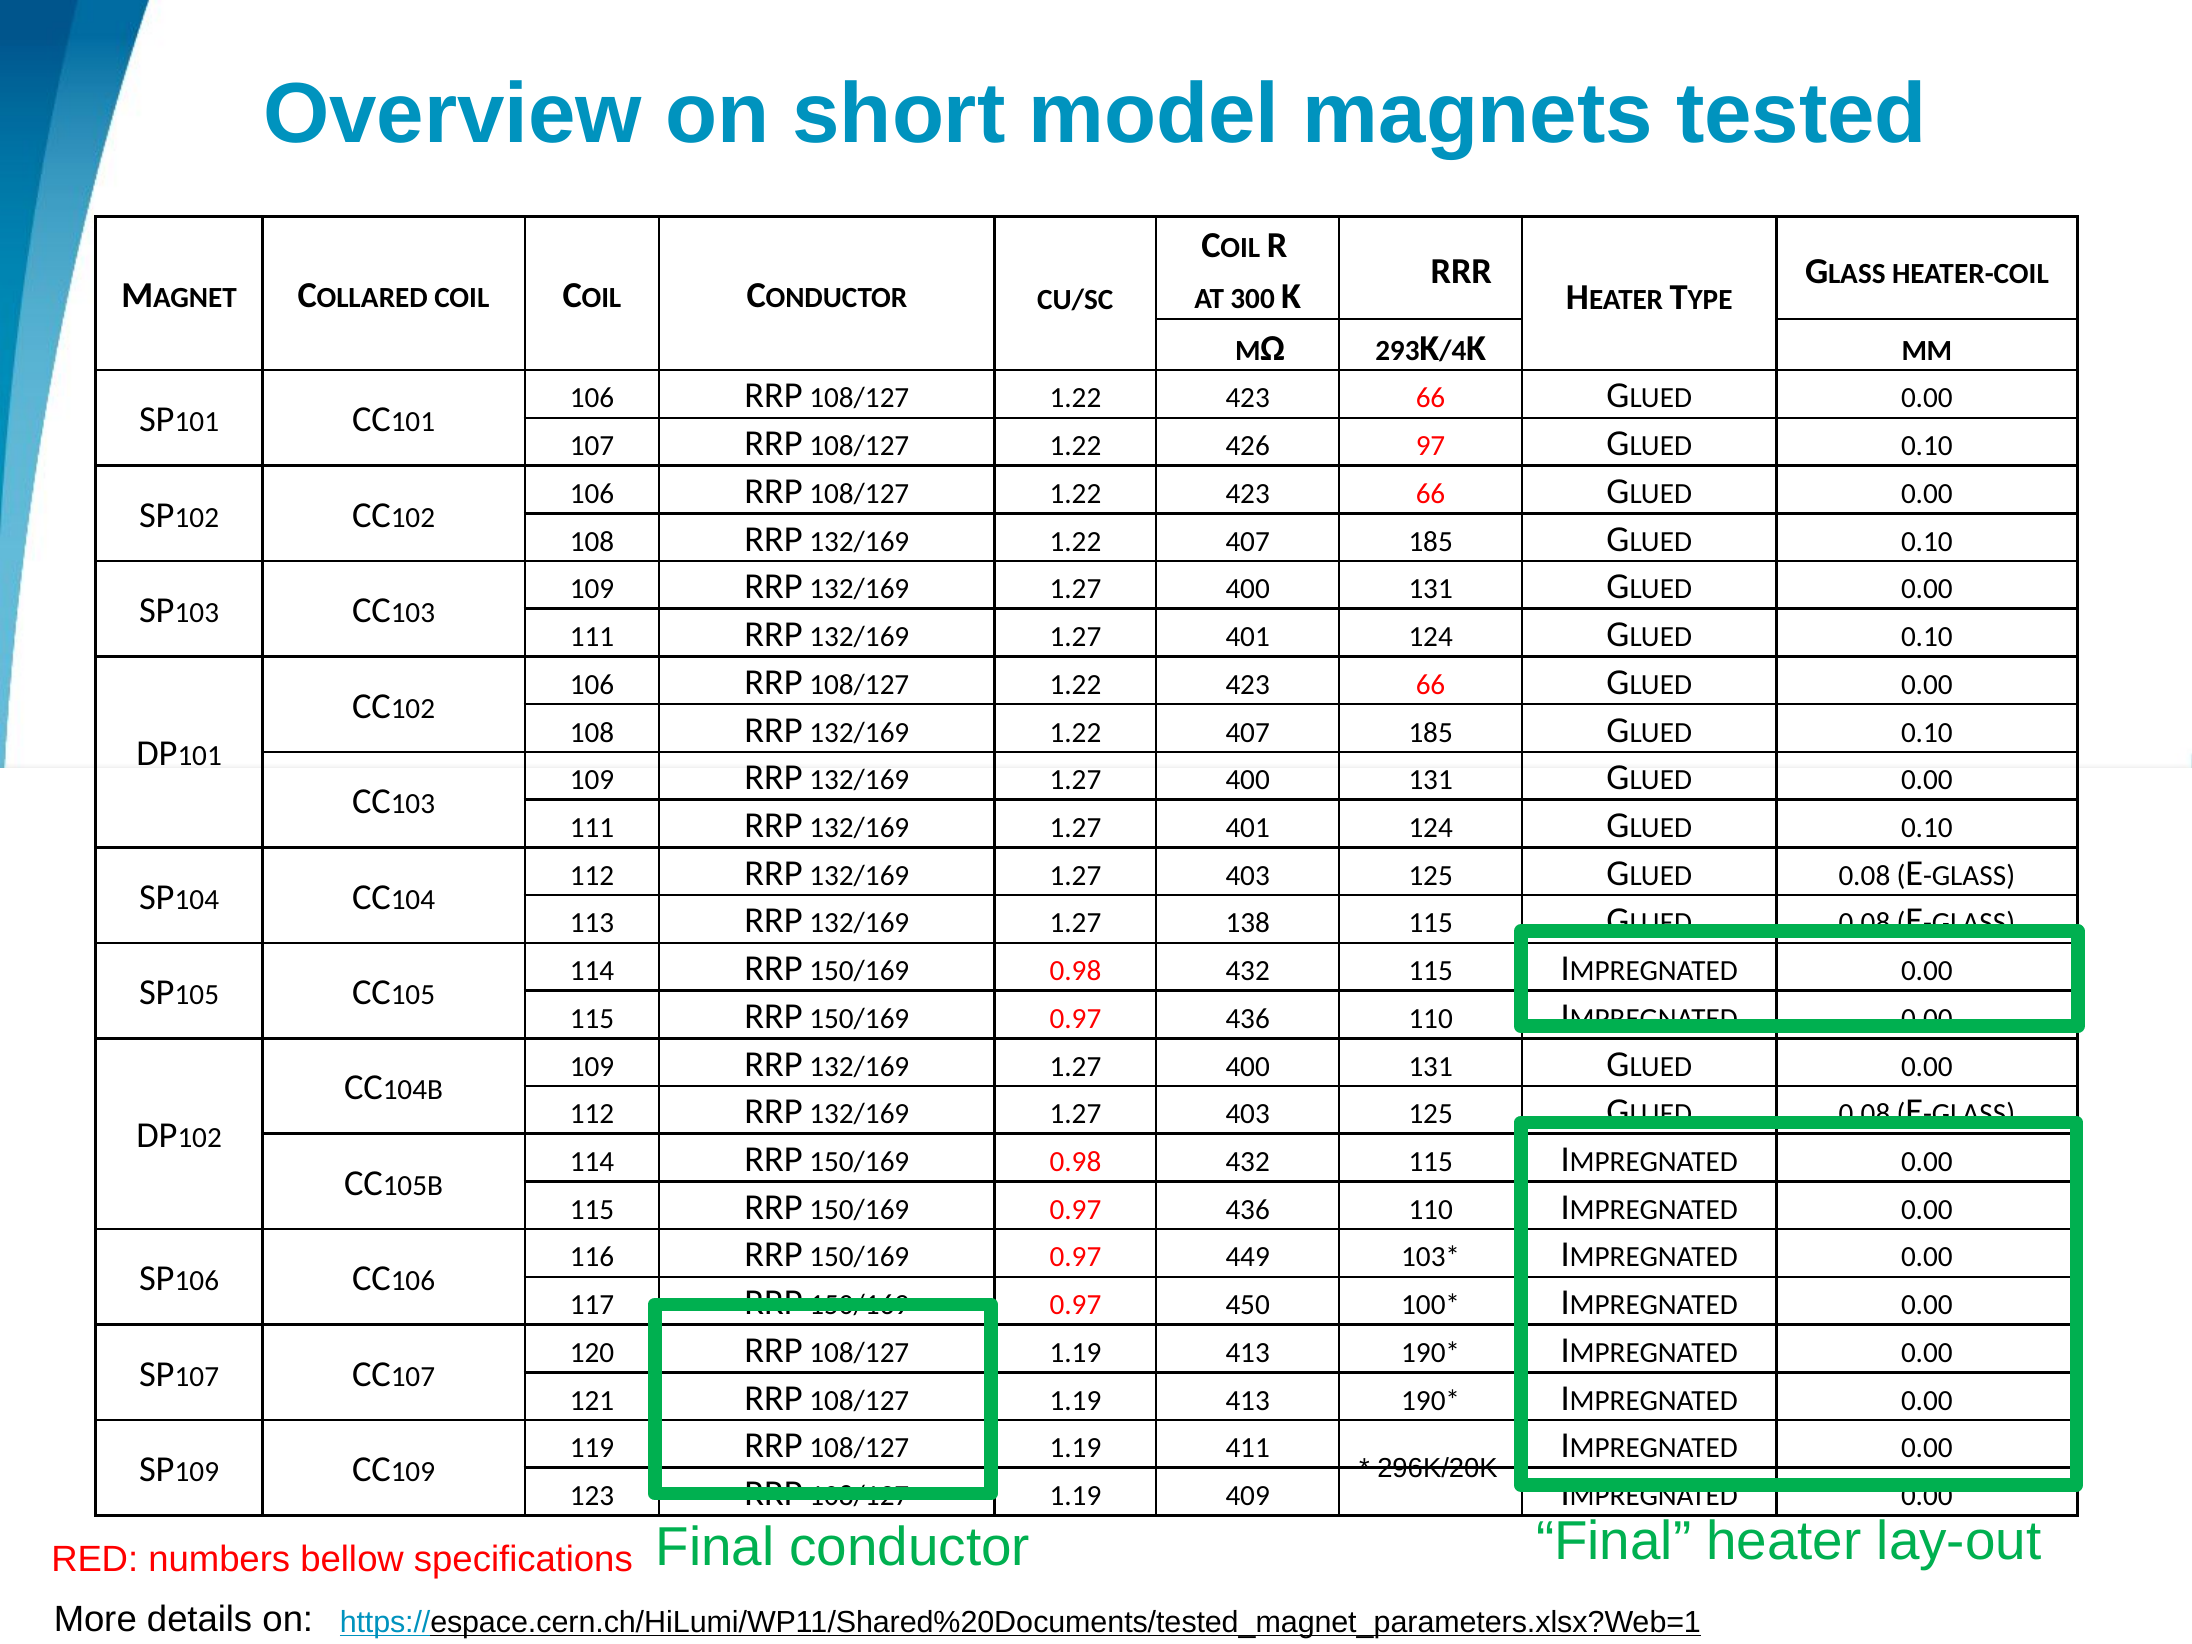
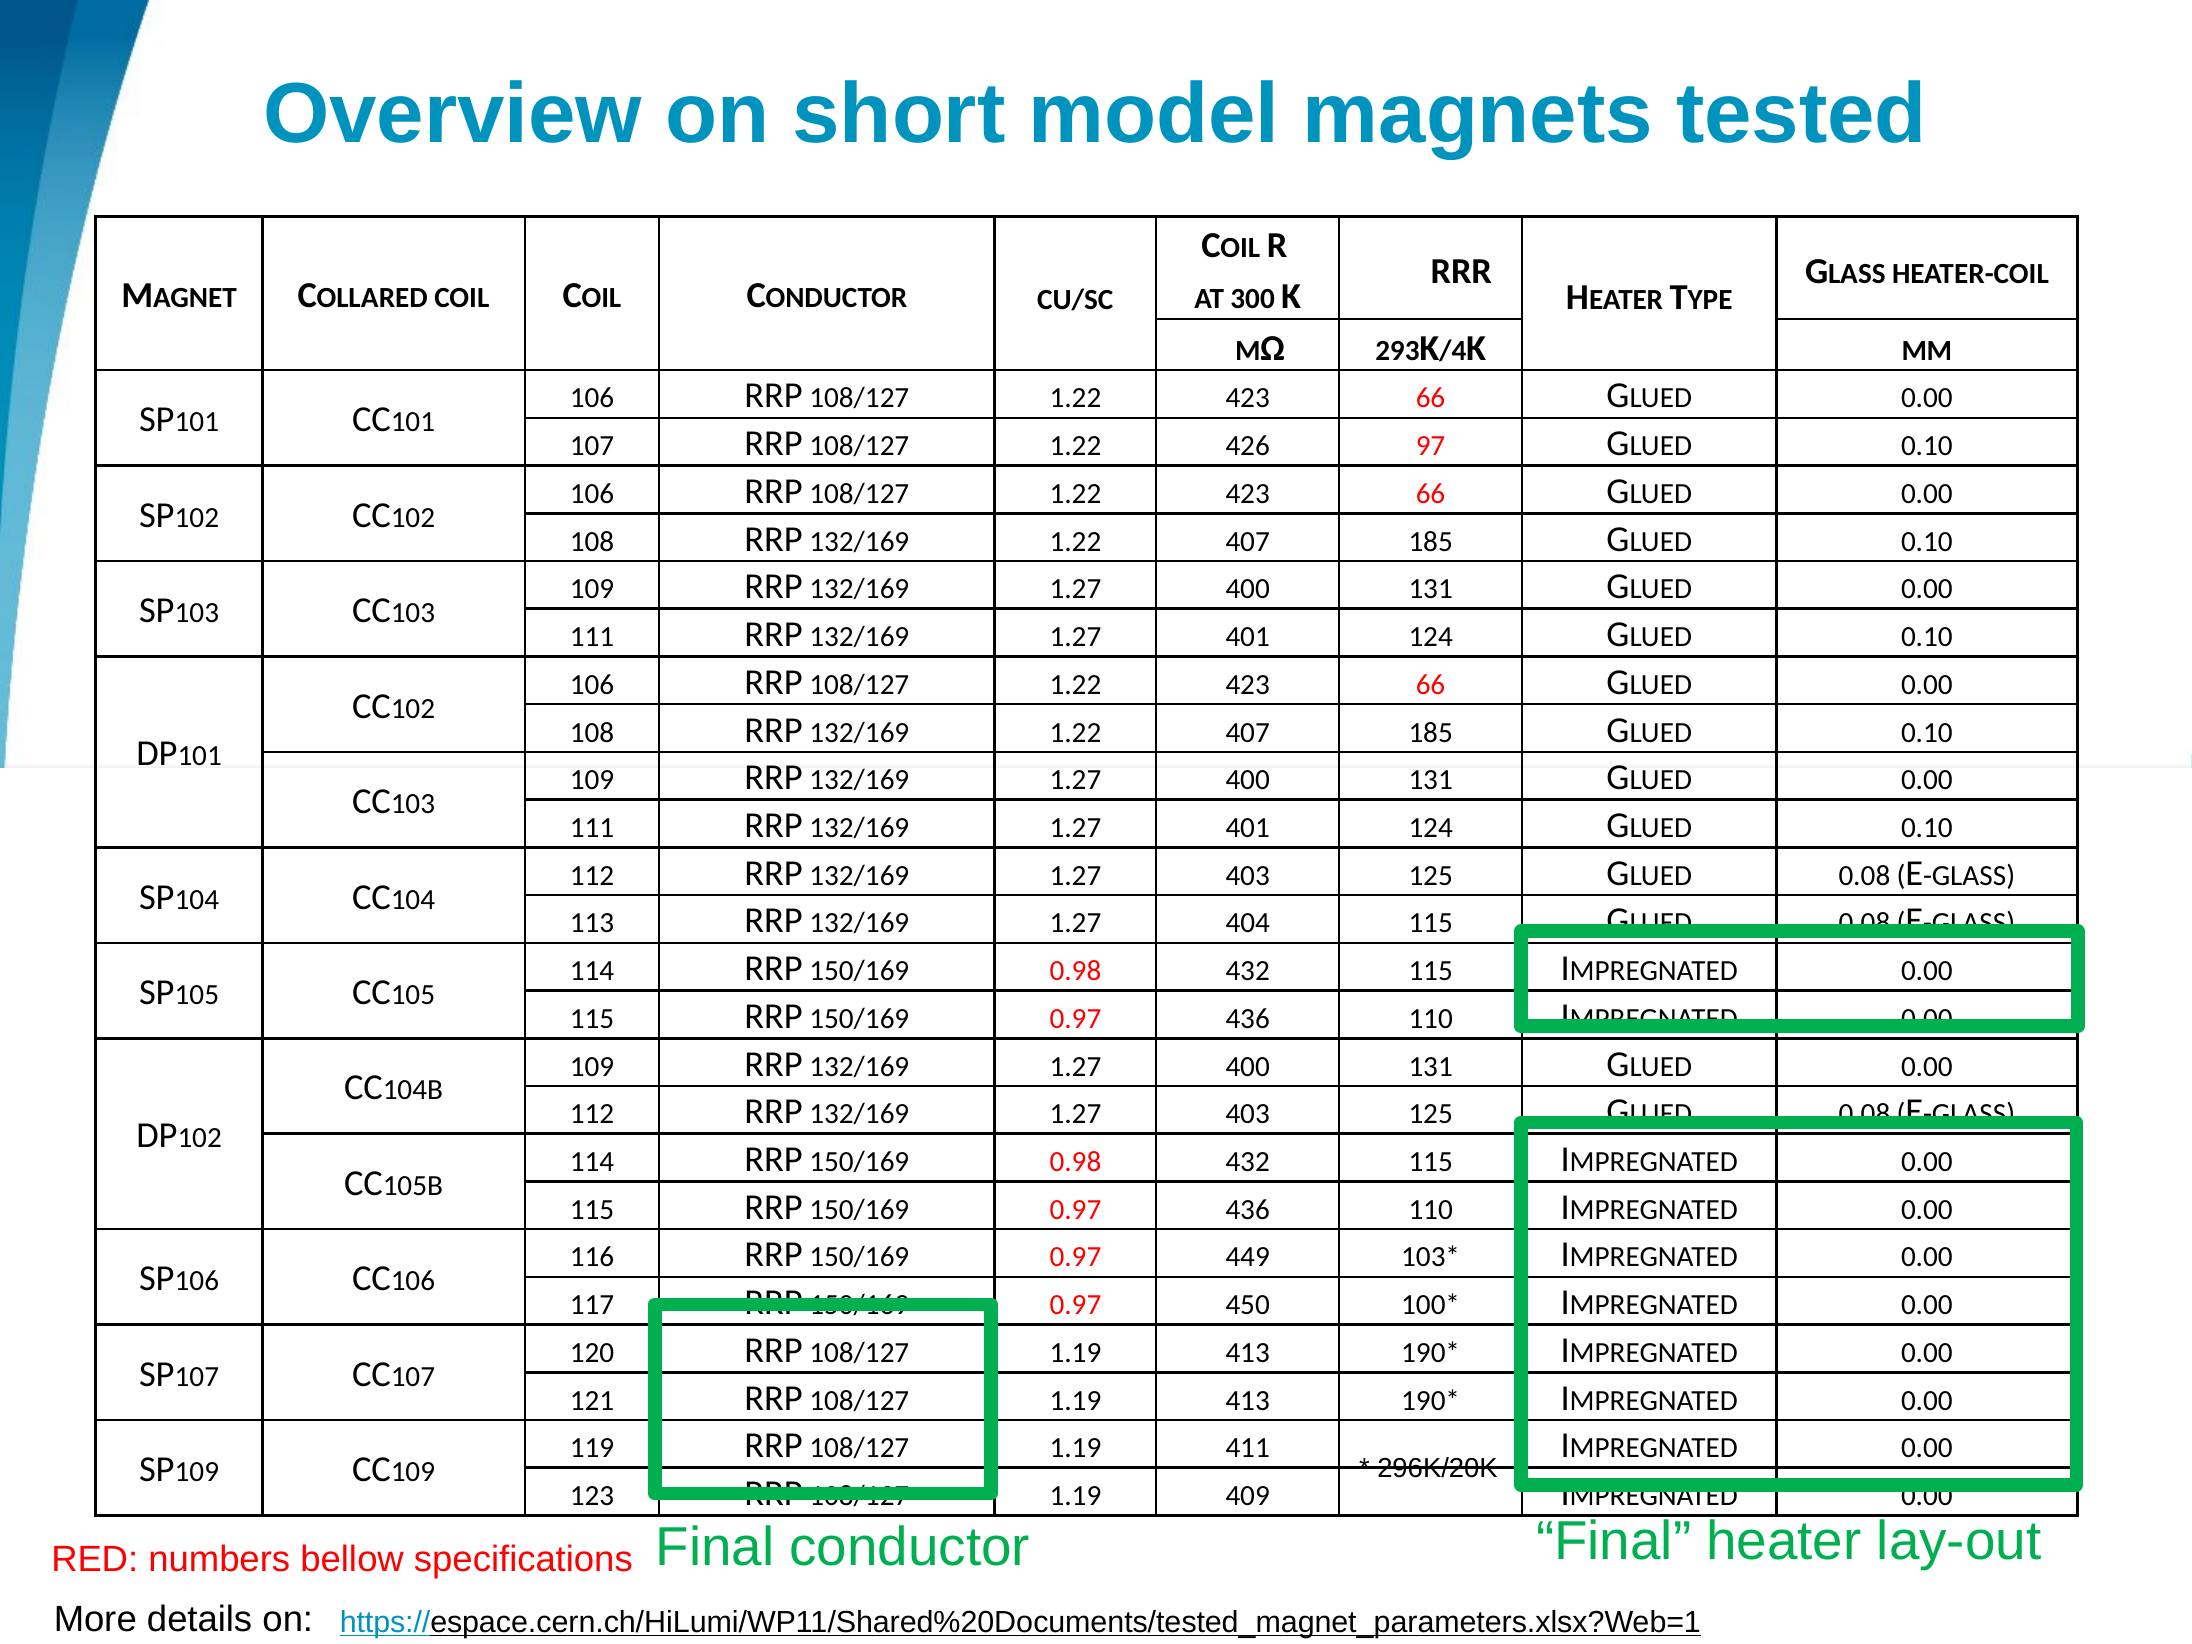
138: 138 -> 404
